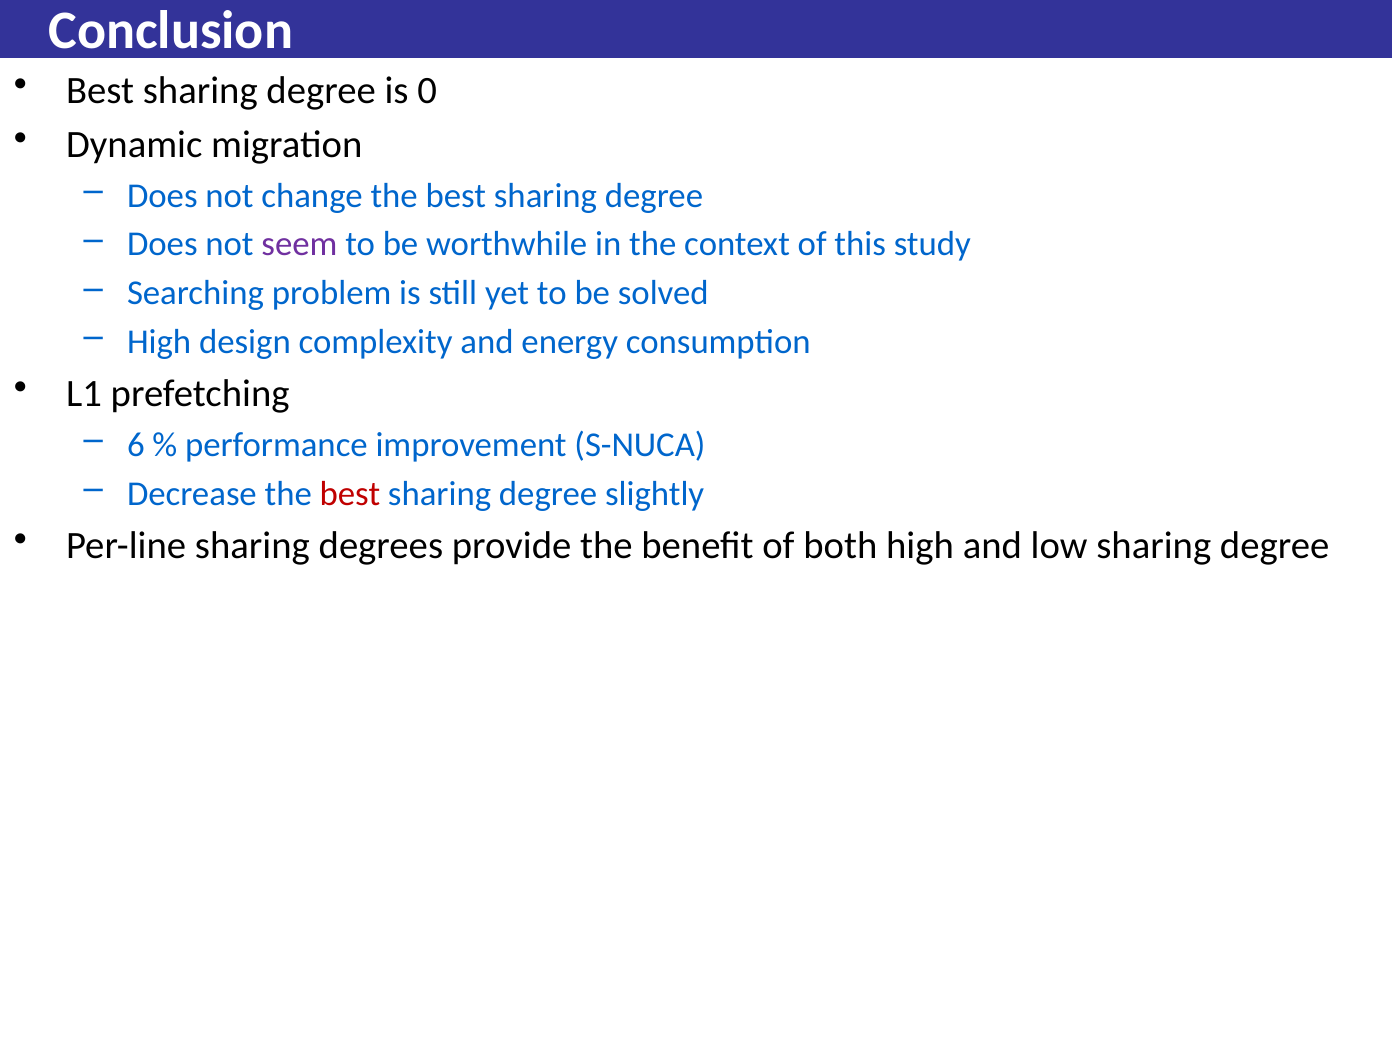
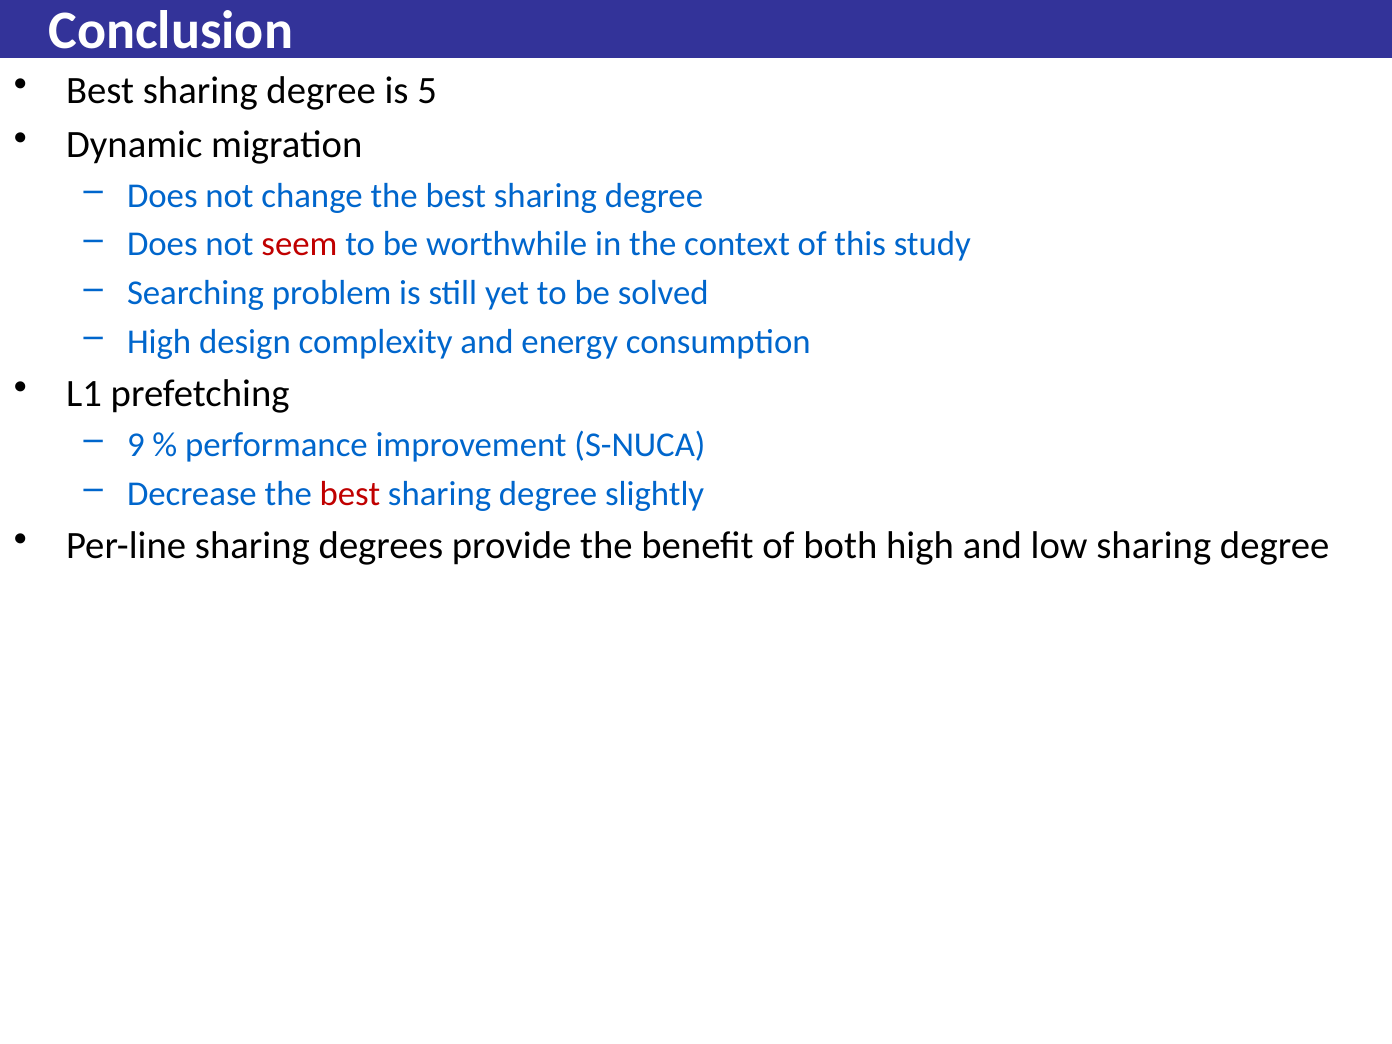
0: 0 -> 5
seem colour: purple -> red
6: 6 -> 9
